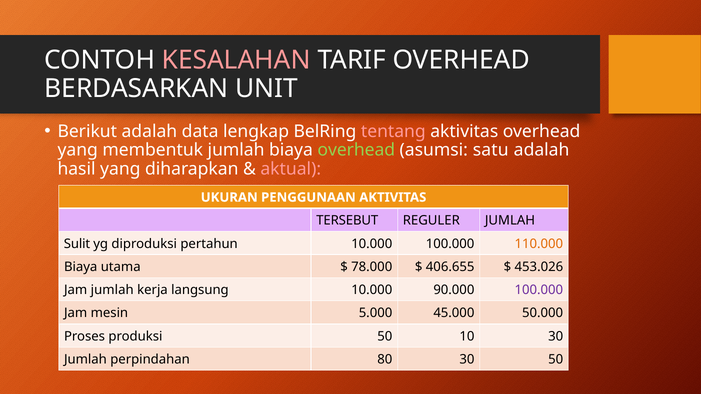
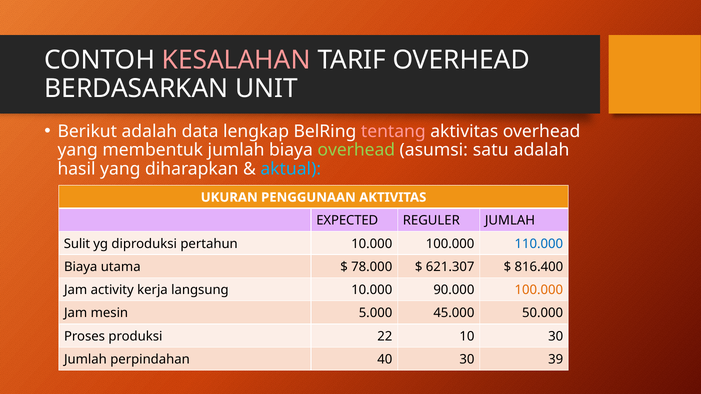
aktual colour: pink -> light blue
TERSEBUT: TERSEBUT -> EXPECTED
110.000 colour: orange -> blue
406.655: 406.655 -> 621.307
453.026: 453.026 -> 816.400
Jam jumlah: jumlah -> activity
100.000 at (539, 290) colour: purple -> orange
produksi 50: 50 -> 22
80: 80 -> 40
30 50: 50 -> 39
